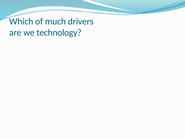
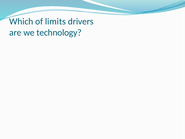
much: much -> limits
